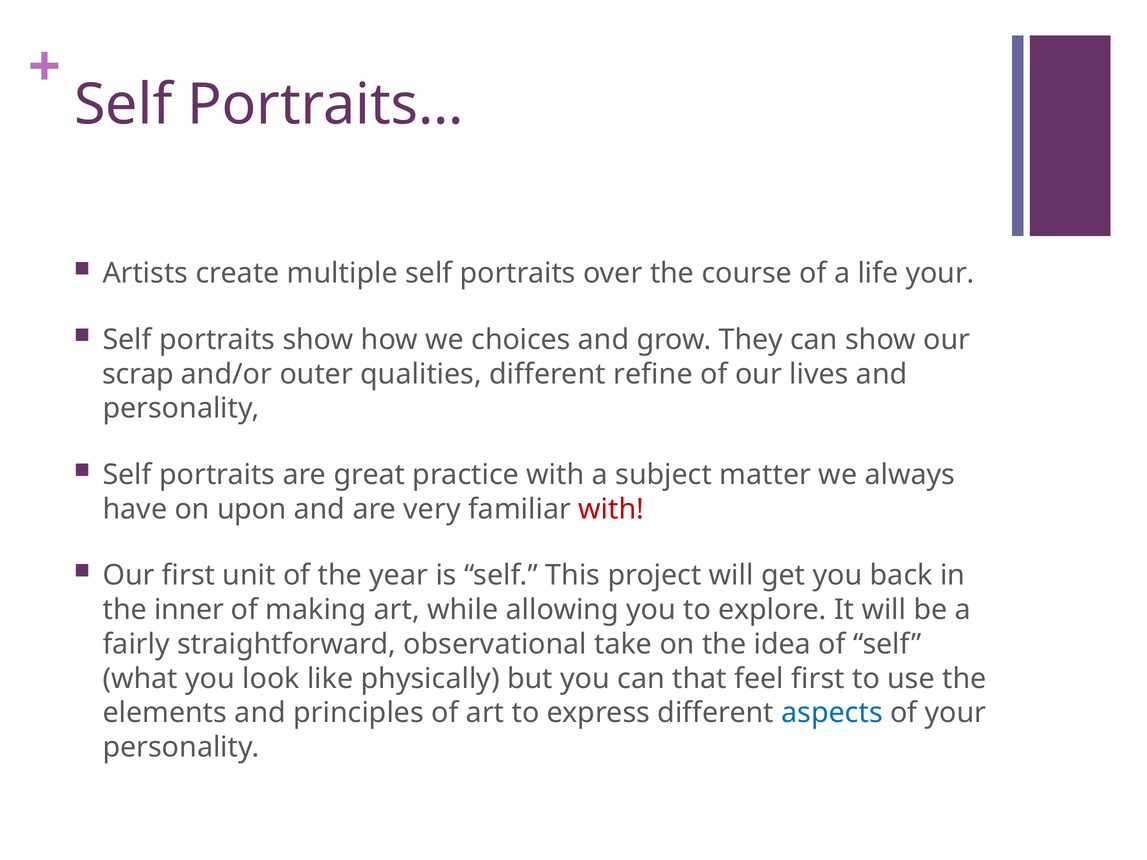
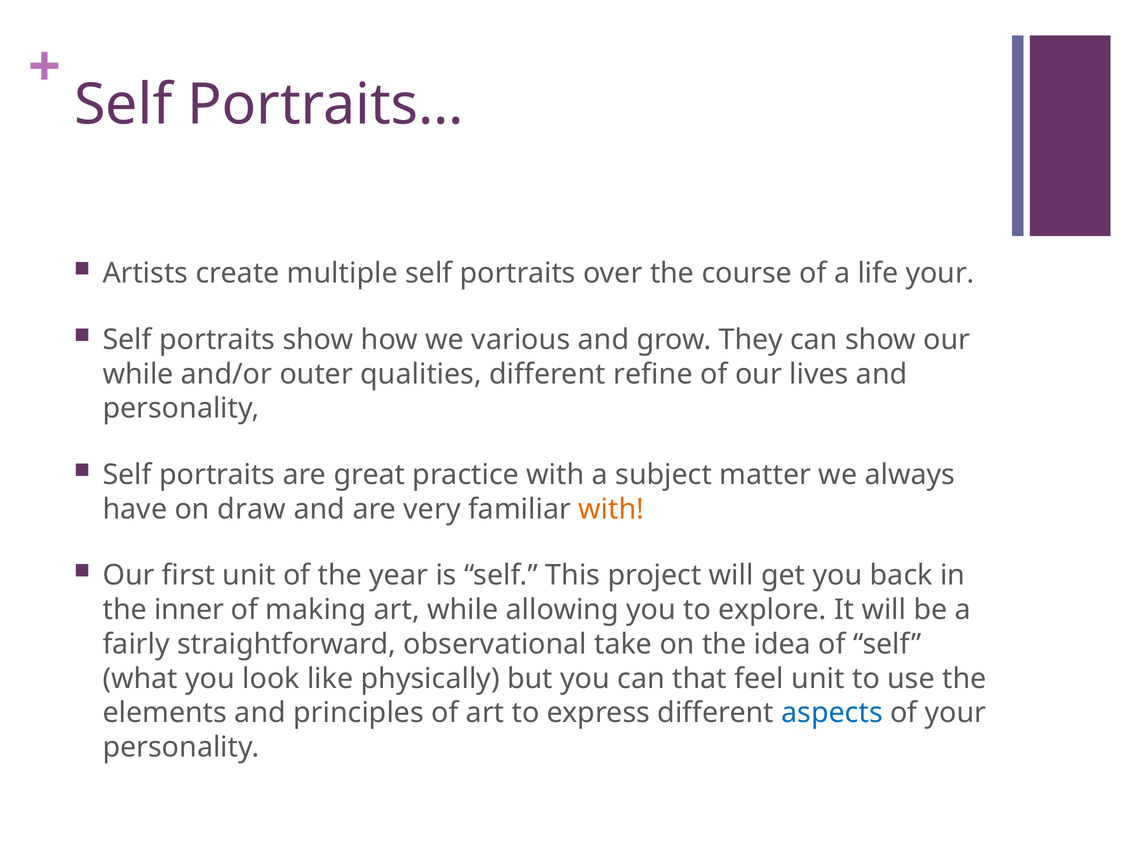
choices: choices -> various
scrap at (138, 374): scrap -> while
upon: upon -> draw
with at (611, 509) colour: red -> orange
feel first: first -> unit
